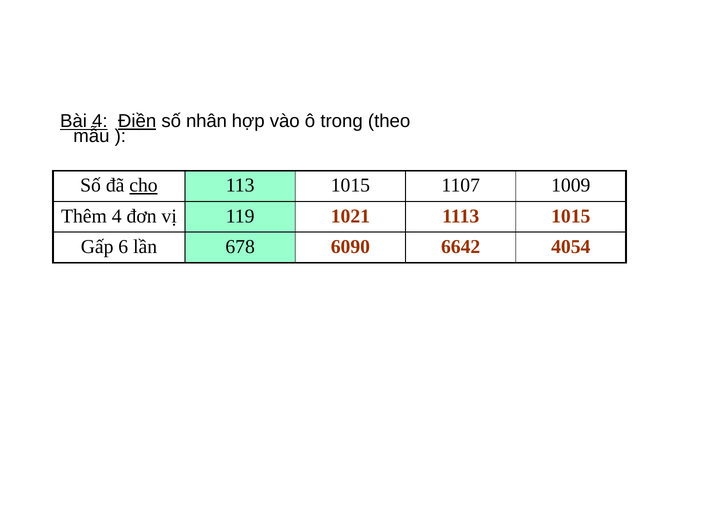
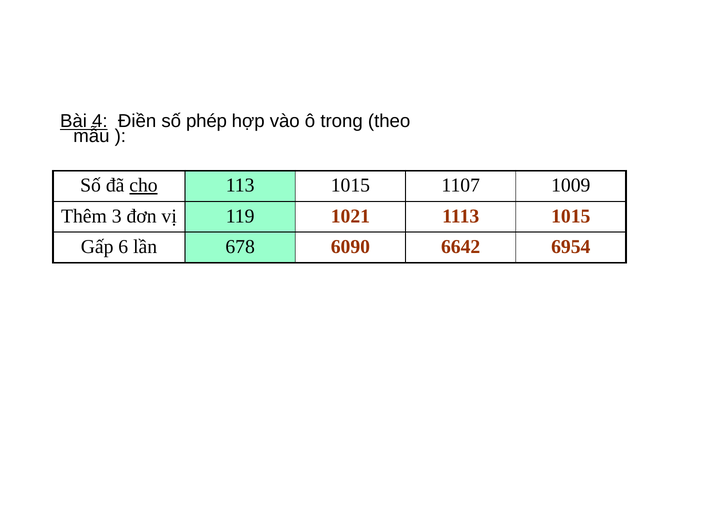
Điền underline: present -> none
nhân: nhân -> phép
Thêm 4: 4 -> 3
4054: 4054 -> 6954
